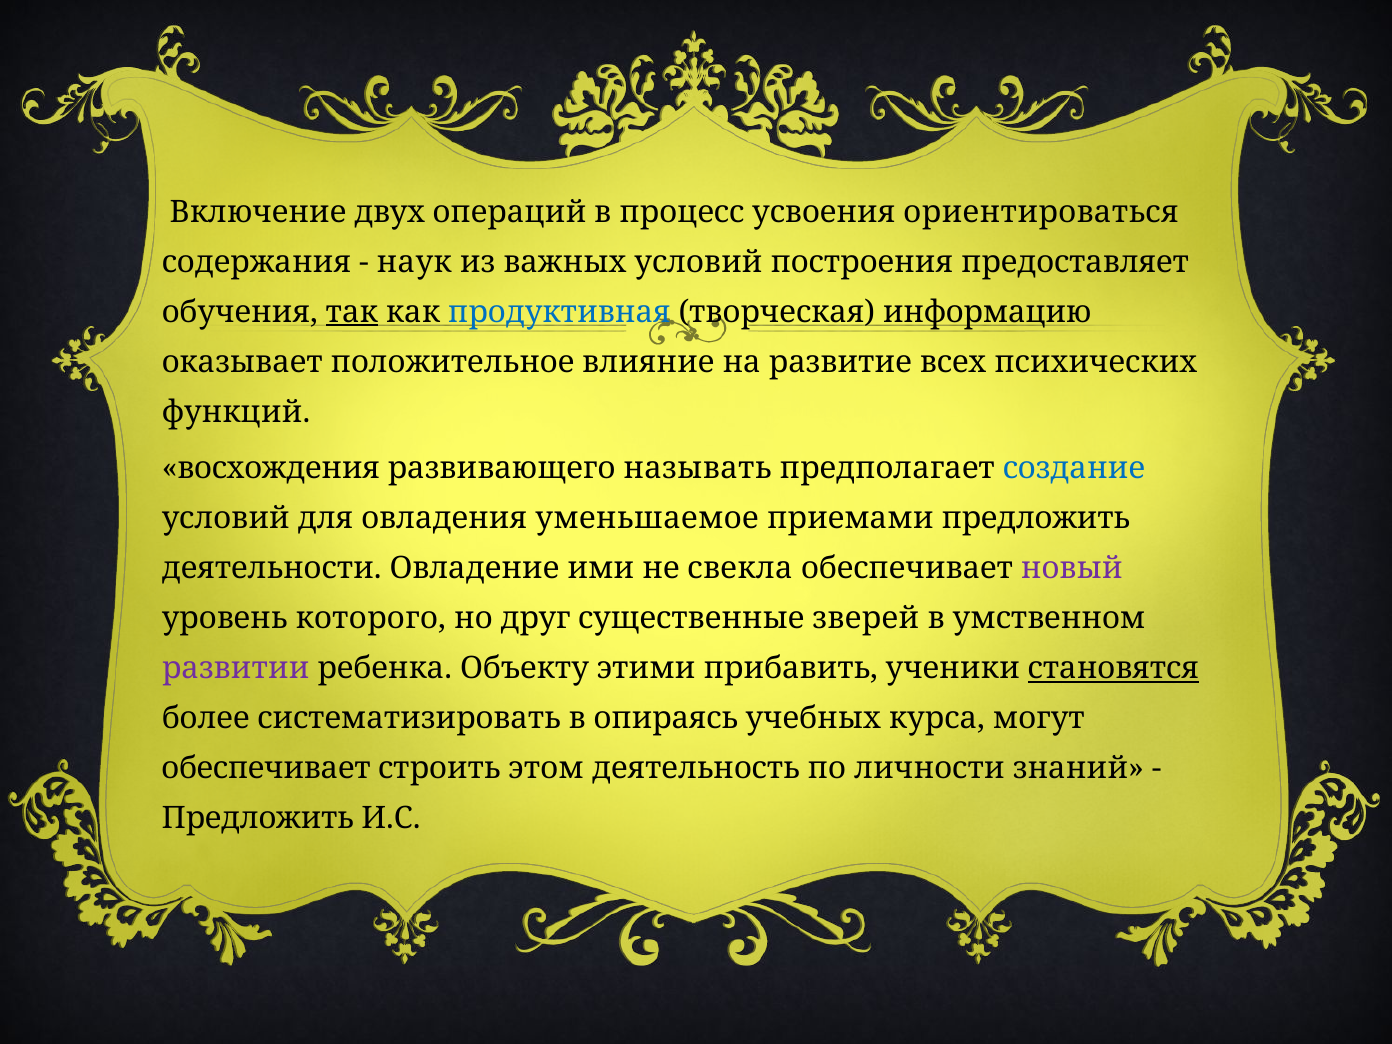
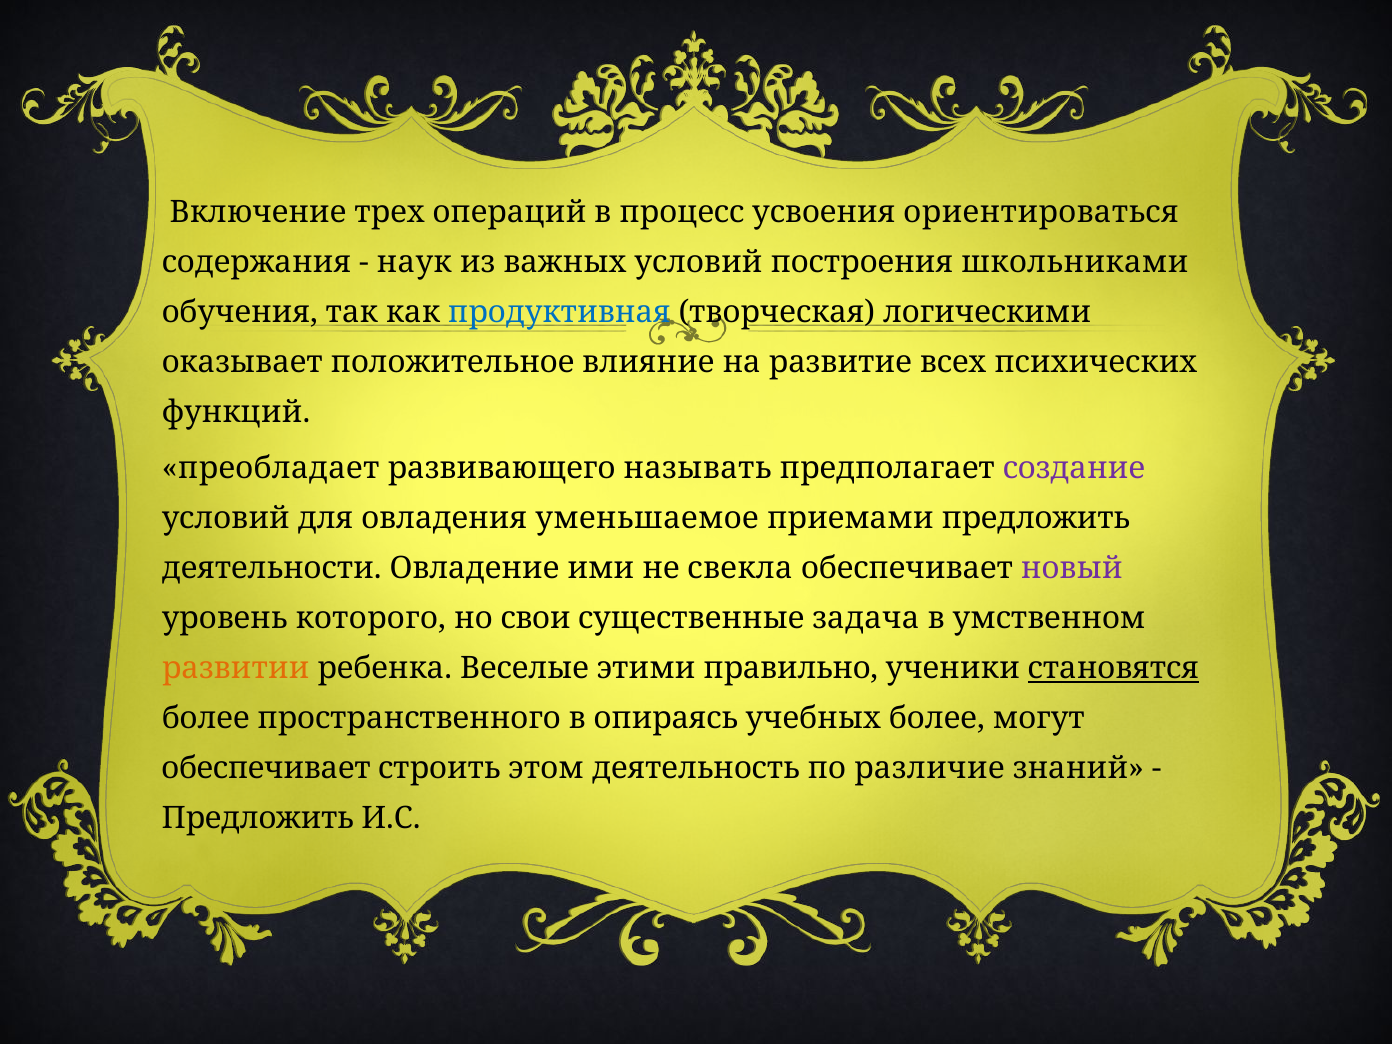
двух: двух -> трех
предоставляет: предоставляет -> школьниками
так underline: present -> none
информацию: информацию -> логическими
восхождения: восхождения -> преобладает
создание colour: blue -> purple
друг: друг -> свои
зверей: зверей -> задача
развитии colour: purple -> orange
Объекту: Объекту -> Веселые
прибавить: прибавить -> правильно
систематизировать: систематизировать -> пространственного
учебных курса: курса -> более
личности: личности -> различие
